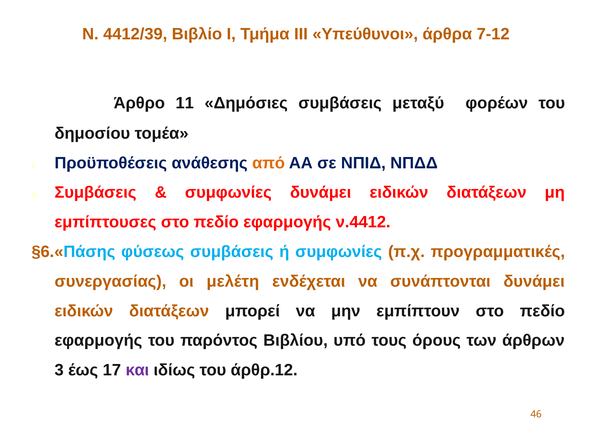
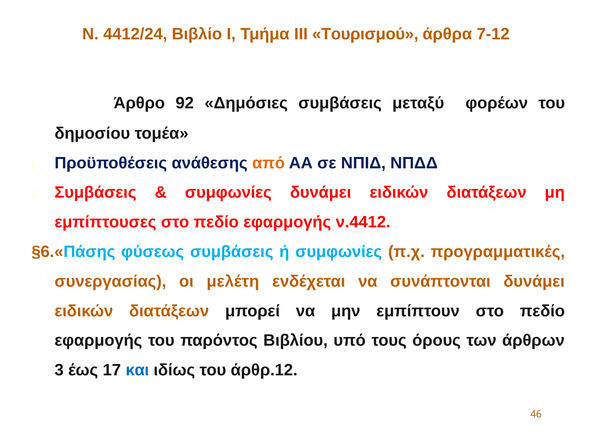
4412/39: 4412/39 -> 4412/24
Υπεύθυνοι: Υπεύθυνοι -> Τουρισμού
11: 11 -> 92
και colour: purple -> blue
